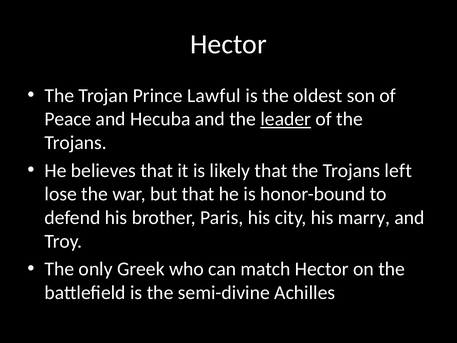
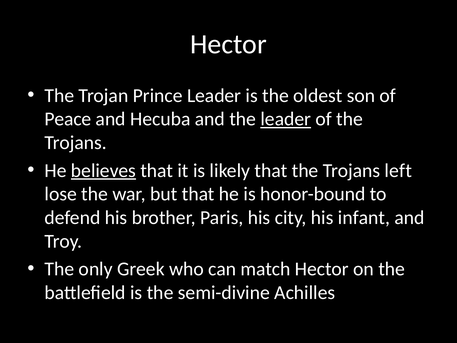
Prince Lawful: Lawful -> Leader
believes underline: none -> present
marry: marry -> infant
